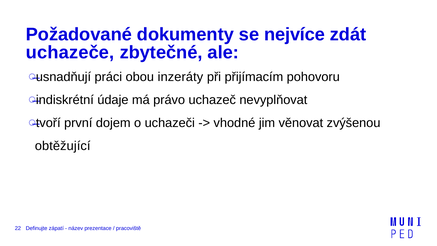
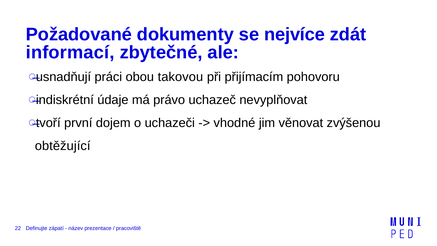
uchazeče: uchazeče -> informací
inzeráty: inzeráty -> takovou
